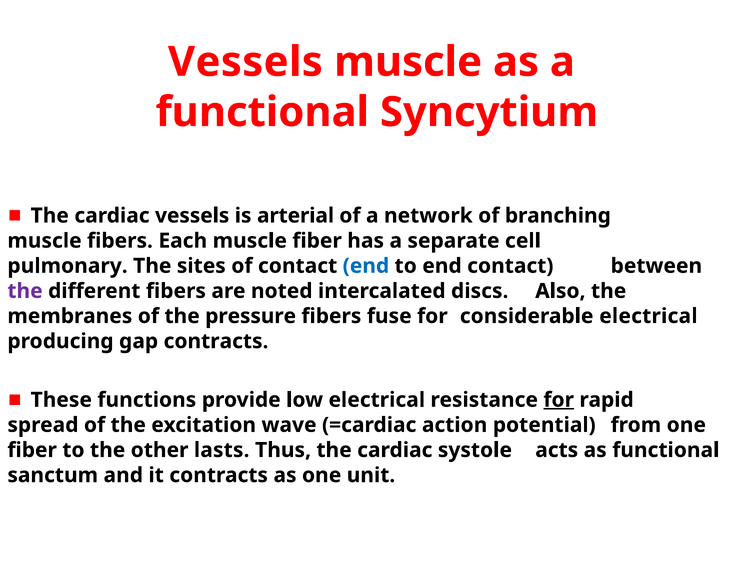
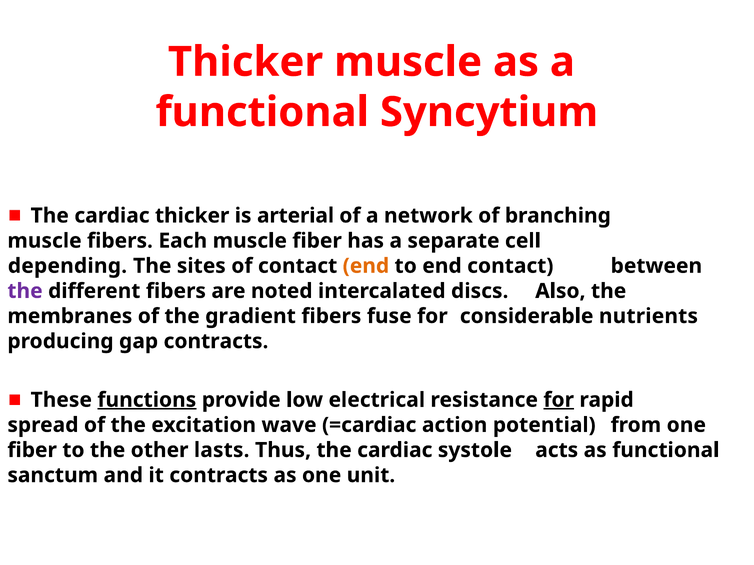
Vessels at (245, 62): Vessels -> Thicker
cardiac vessels: vessels -> thicker
pulmonary: pulmonary -> depending
end at (366, 266) colour: blue -> orange
pressure: pressure -> gradient
considerable electrical: electrical -> nutrients
functions underline: none -> present
